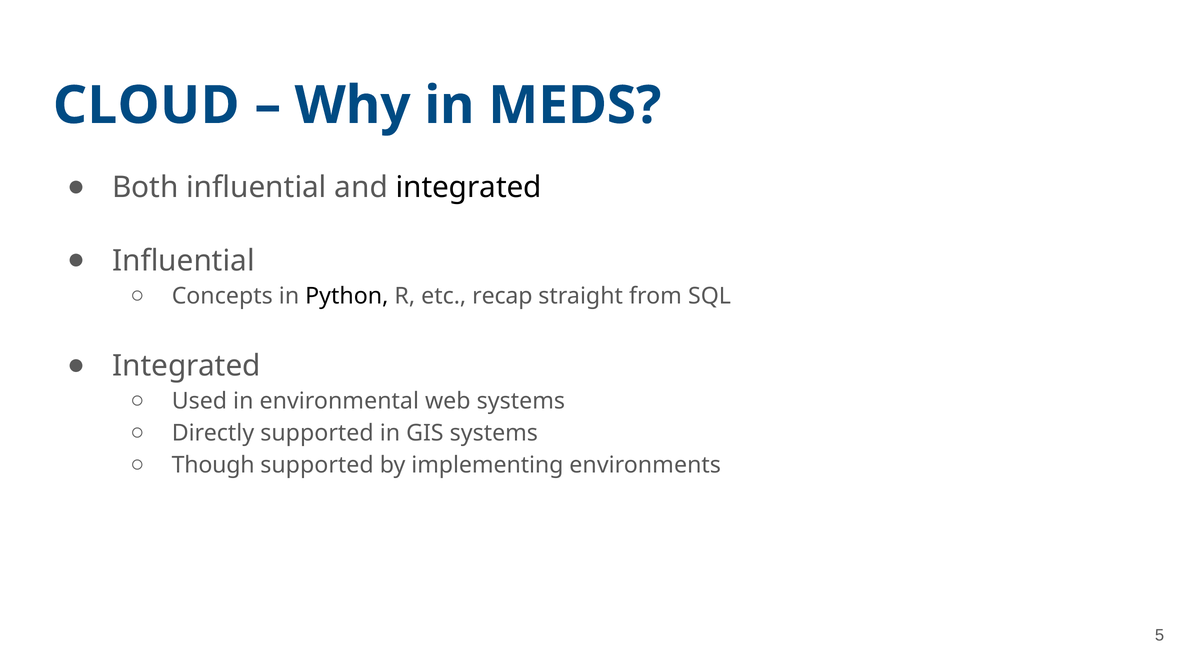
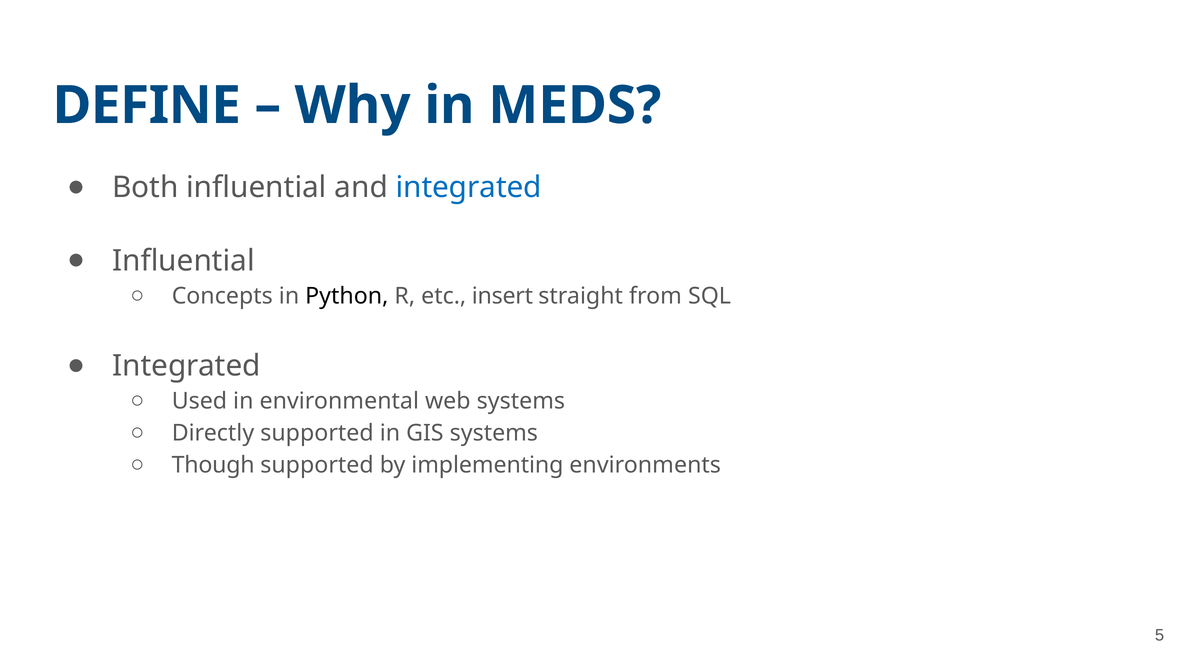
CLOUD: CLOUD -> DEFINE
integrated at (469, 187) colour: black -> blue
recap: recap -> insert
